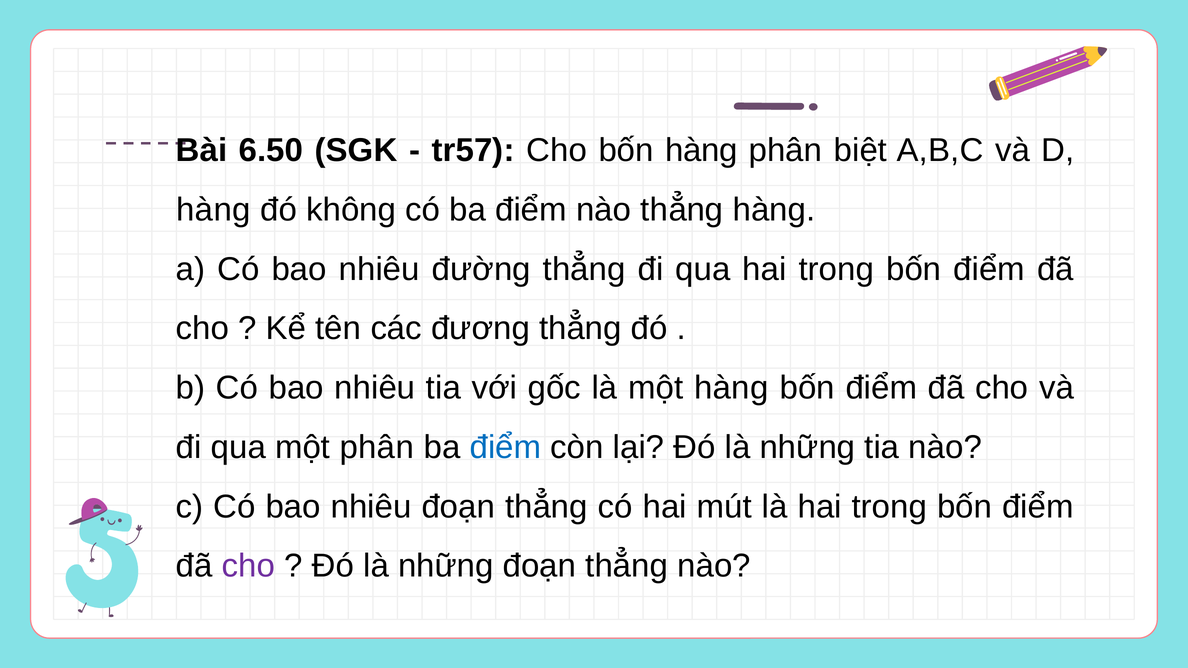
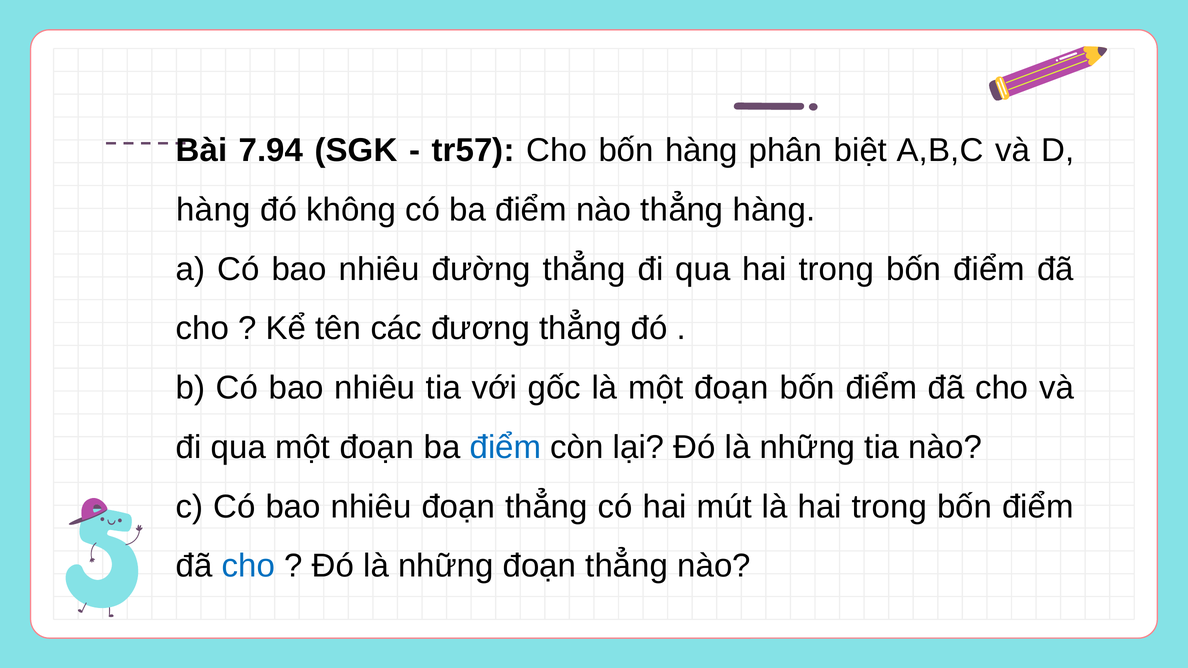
6.50: 6.50 -> 7.94
là một hàng: hàng -> đoạn
qua một phân: phân -> đoạn
cho at (248, 566) colour: purple -> blue
